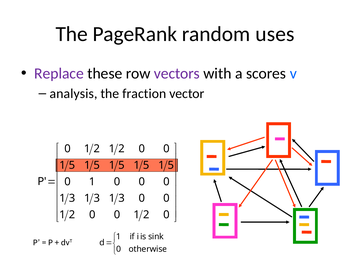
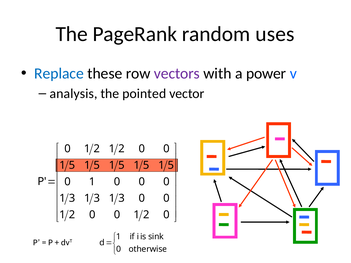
Replace colour: purple -> blue
scores: scores -> power
fraction: fraction -> pointed
